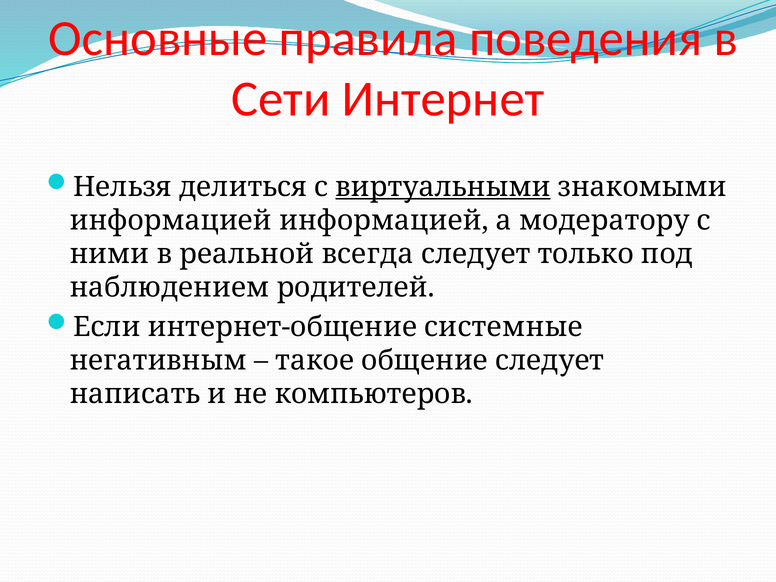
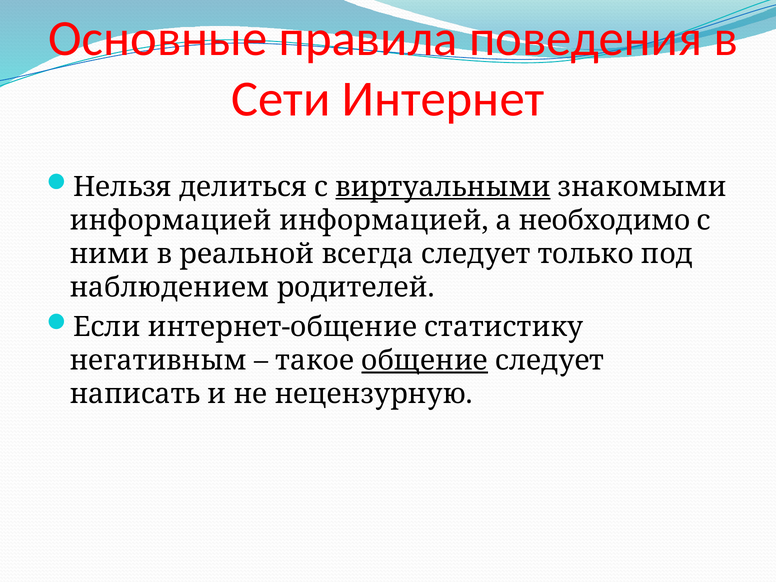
модератору: модератору -> необходимо
системные: системные -> статистику
общение underline: none -> present
компьютеров: компьютеров -> нецензурную
